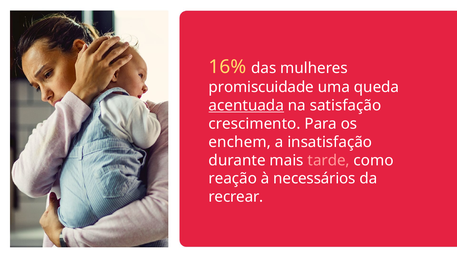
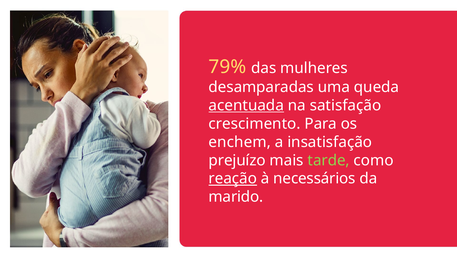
16%: 16% -> 79%
promiscuidade: promiscuidade -> desamparadas
durante: durante -> prejuízo
tarde colour: pink -> light green
reação underline: none -> present
recrear: recrear -> marido
